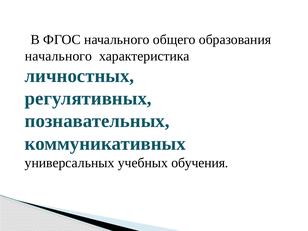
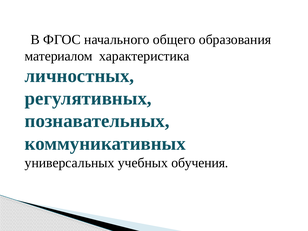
начального at (58, 56): начального -> материалом
